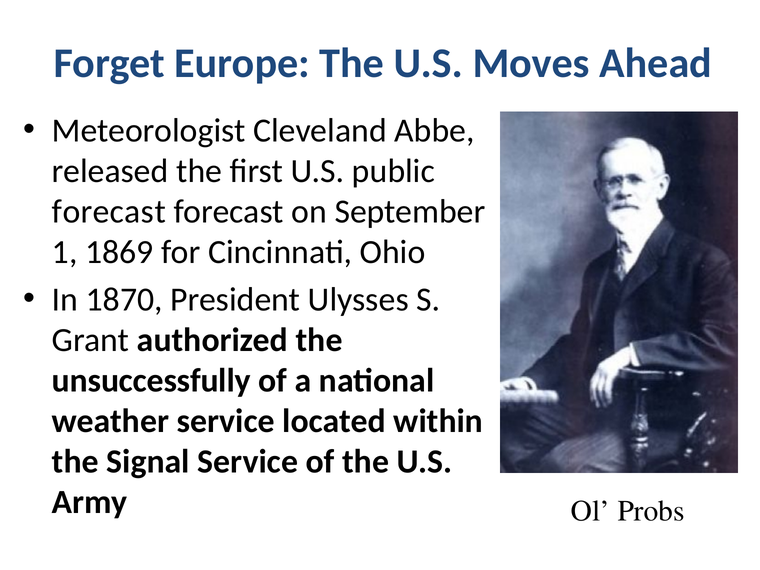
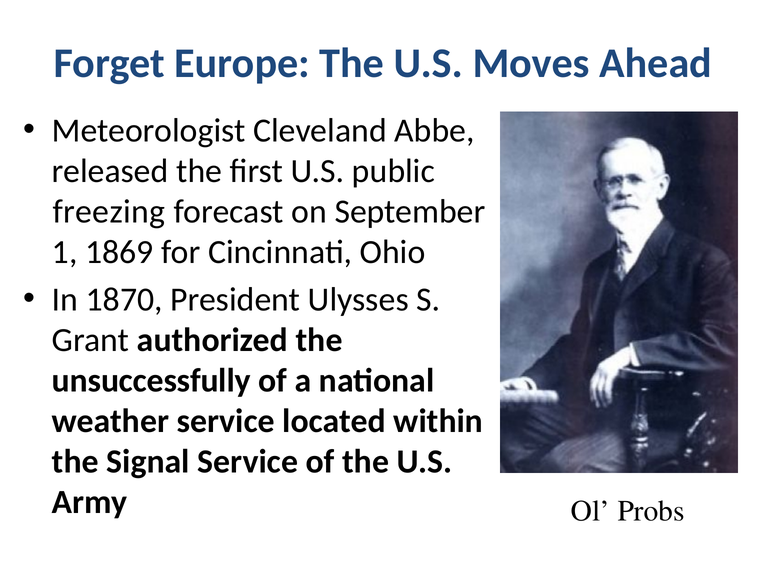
forecast at (109, 212): forecast -> freezing
